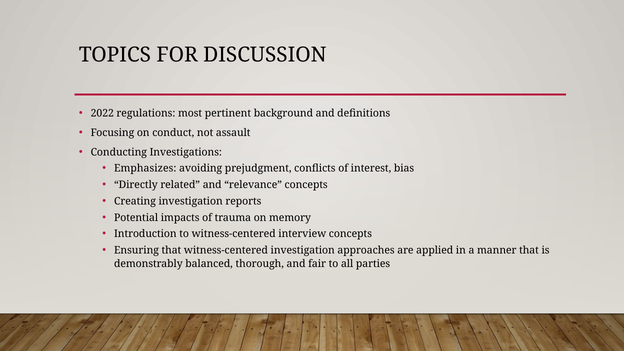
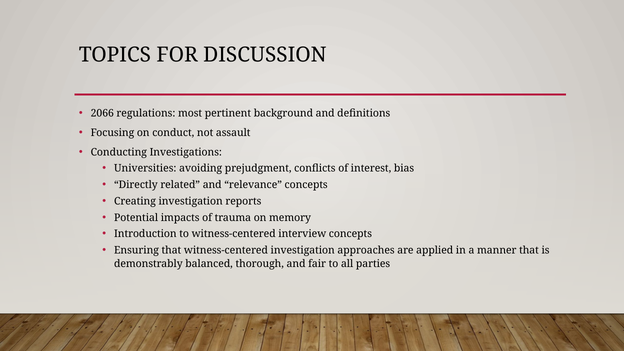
2022: 2022 -> 2066
Emphasizes: Emphasizes -> Universities
